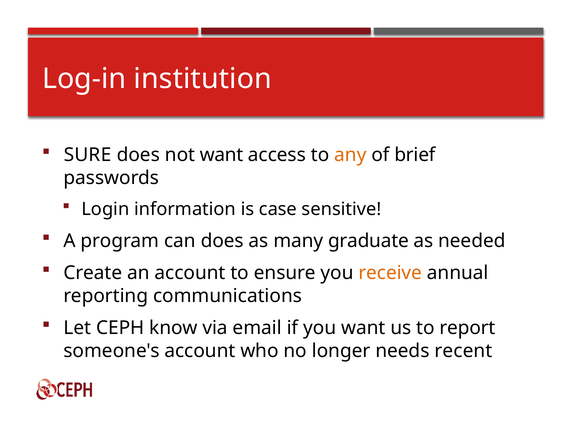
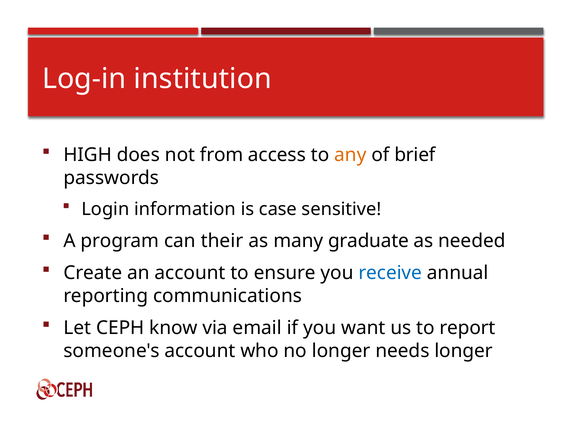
SURE: SURE -> HIGH
not want: want -> from
can does: does -> their
receive colour: orange -> blue
needs recent: recent -> longer
